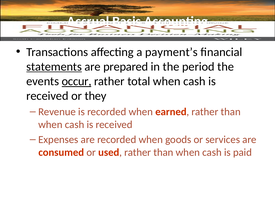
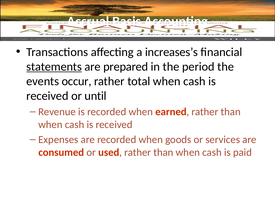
payment’s: payment’s -> increases’s
occur underline: present -> none
they: they -> until
